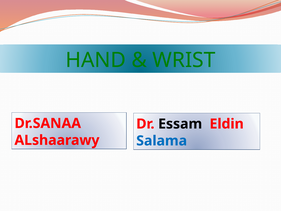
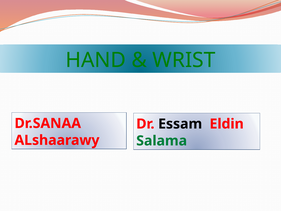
Salama colour: blue -> green
